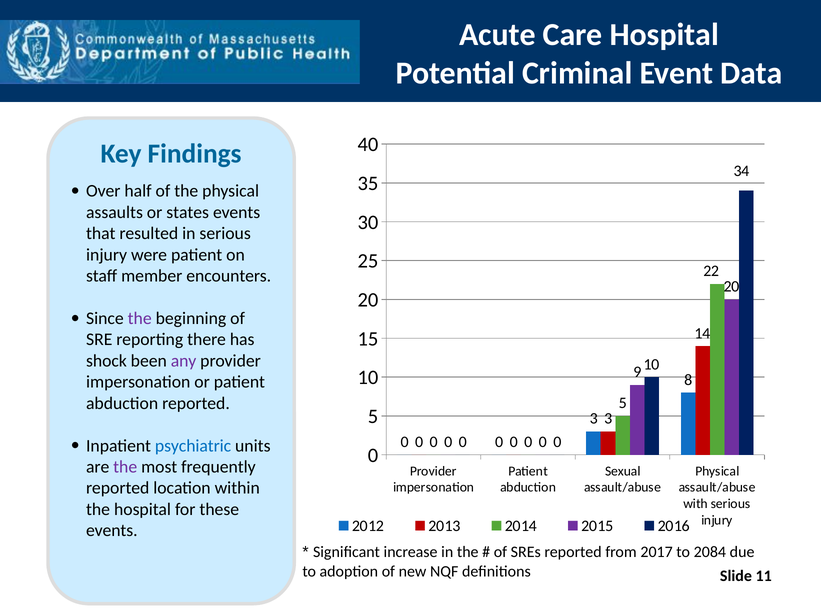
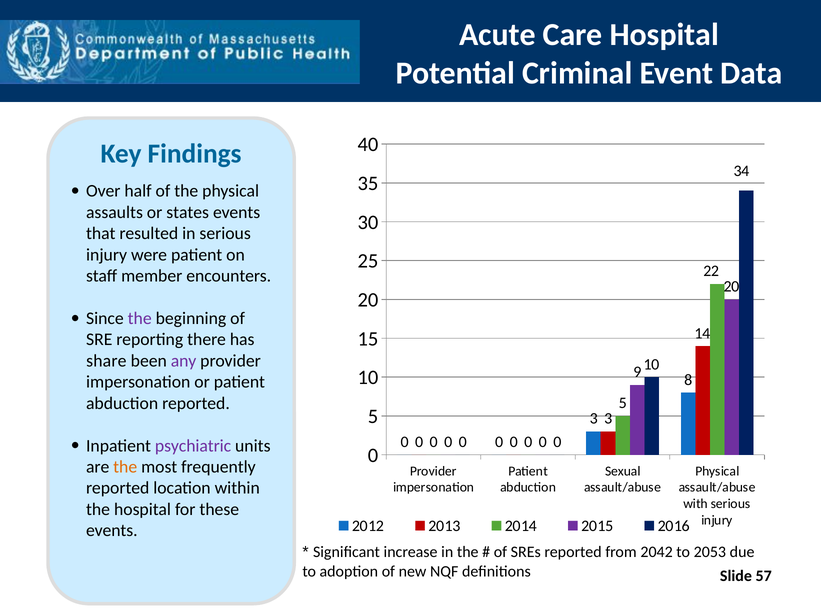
shock: shock -> share
psychiatric colour: blue -> purple
the at (125, 467) colour: purple -> orange
2017: 2017 -> 2042
2084: 2084 -> 2053
11: 11 -> 57
